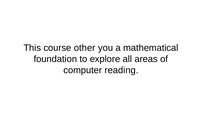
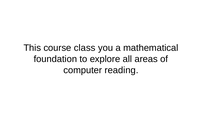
other: other -> class
